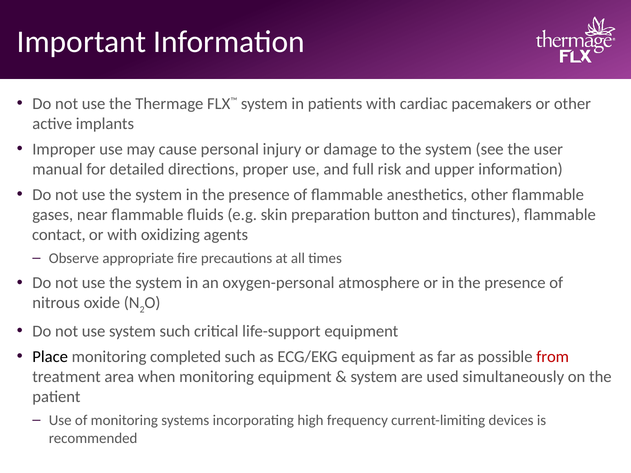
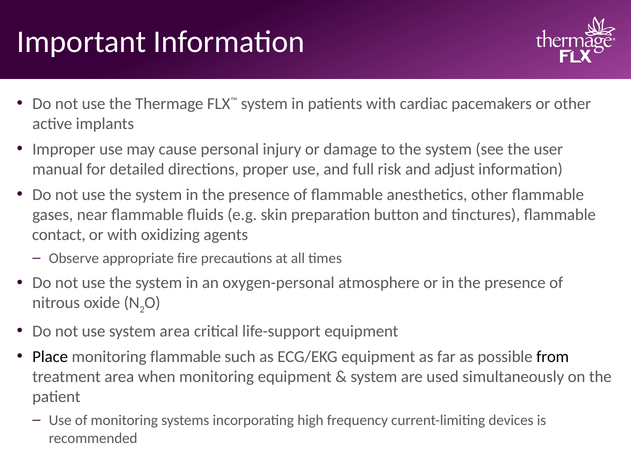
upper: upper -> adjust
system such: such -> area
monitoring completed: completed -> flammable
from colour: red -> black
